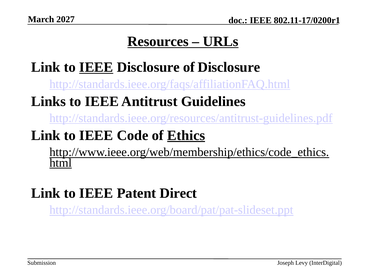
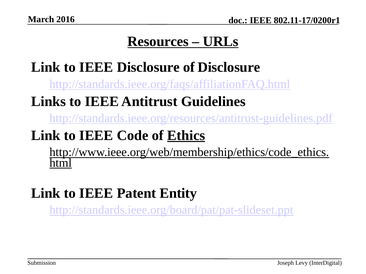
2027: 2027 -> 2016
IEEE at (96, 67) underline: present -> none
Direct: Direct -> Entity
